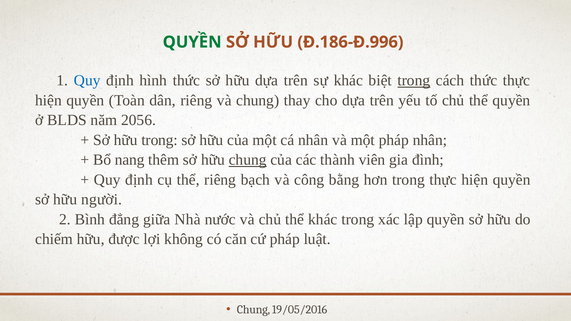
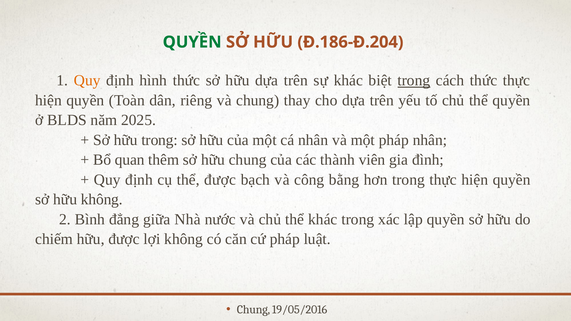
Đ.186-Đ.996: Đ.186-Đ.996 -> Đ.186-Đ.204
Quy at (87, 81) colour: blue -> orange
2056: 2056 -> 2025
nang: nang -> quan
chung at (248, 160) underline: present -> none
thể riêng: riêng -> được
hữu người: người -> không
